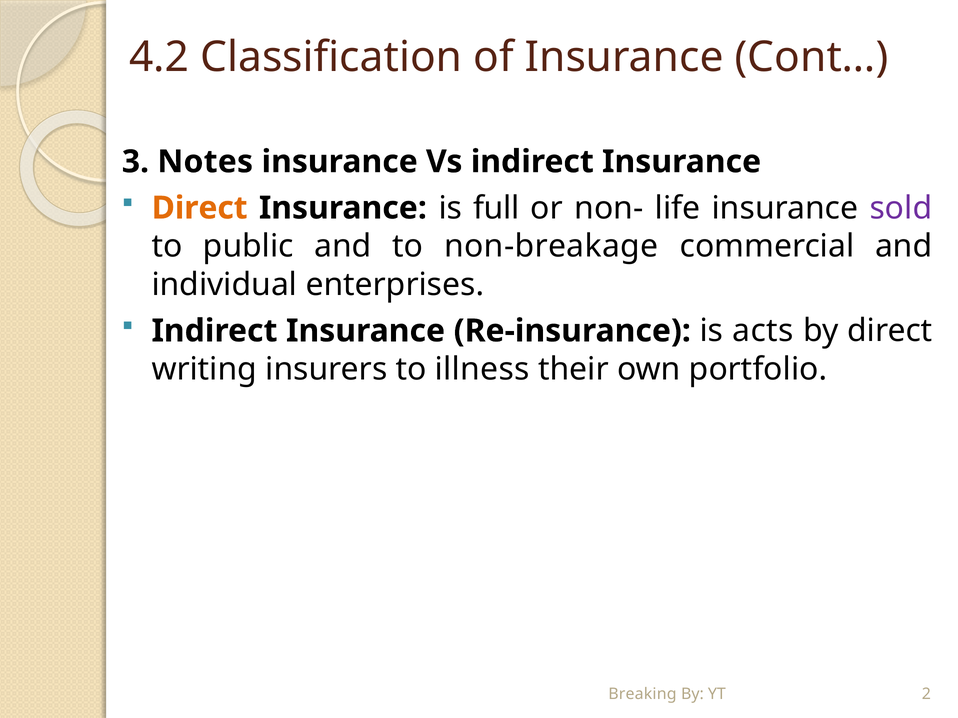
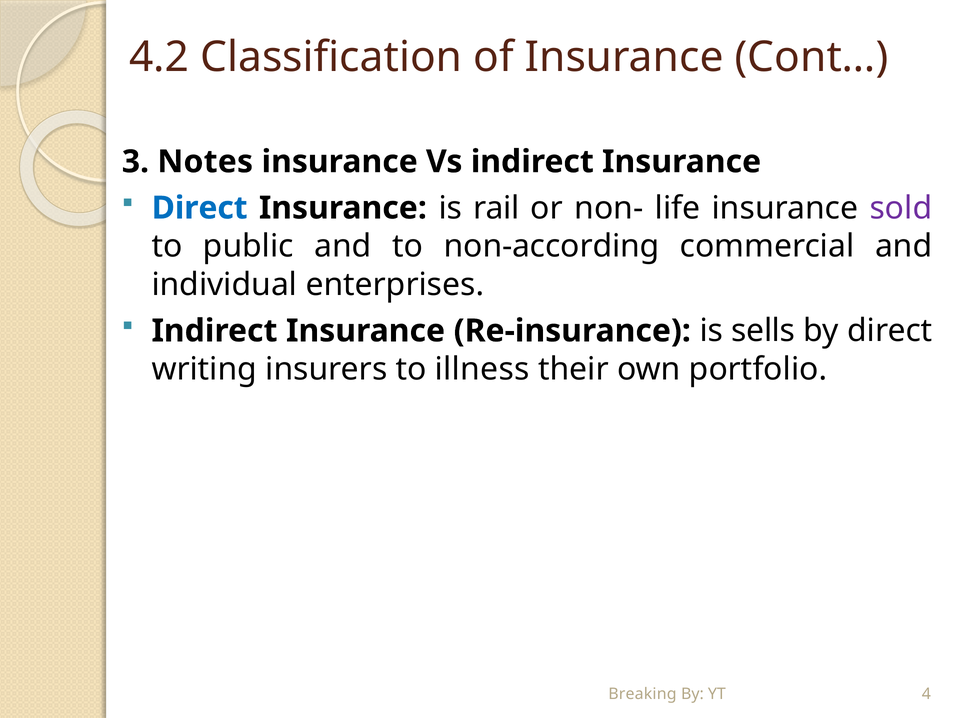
Direct at (200, 208) colour: orange -> blue
full: full -> rail
non-breakage: non-breakage -> non-according
acts: acts -> sells
2: 2 -> 4
